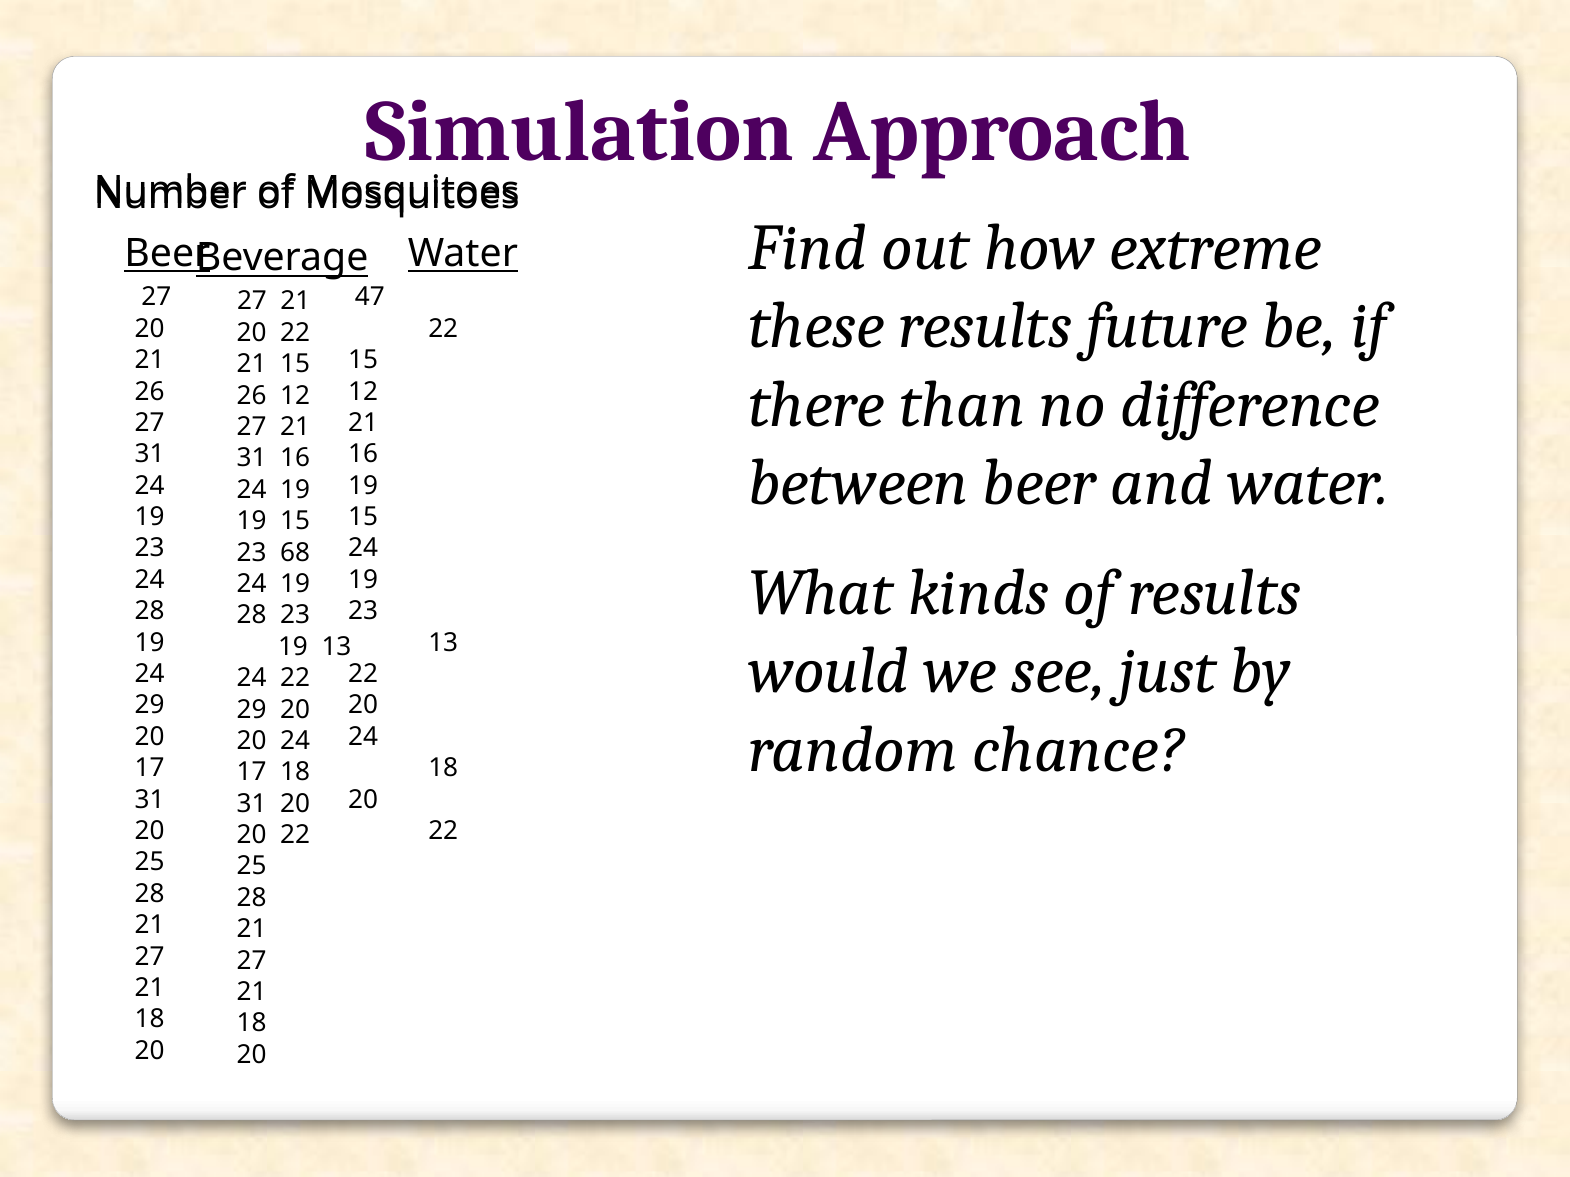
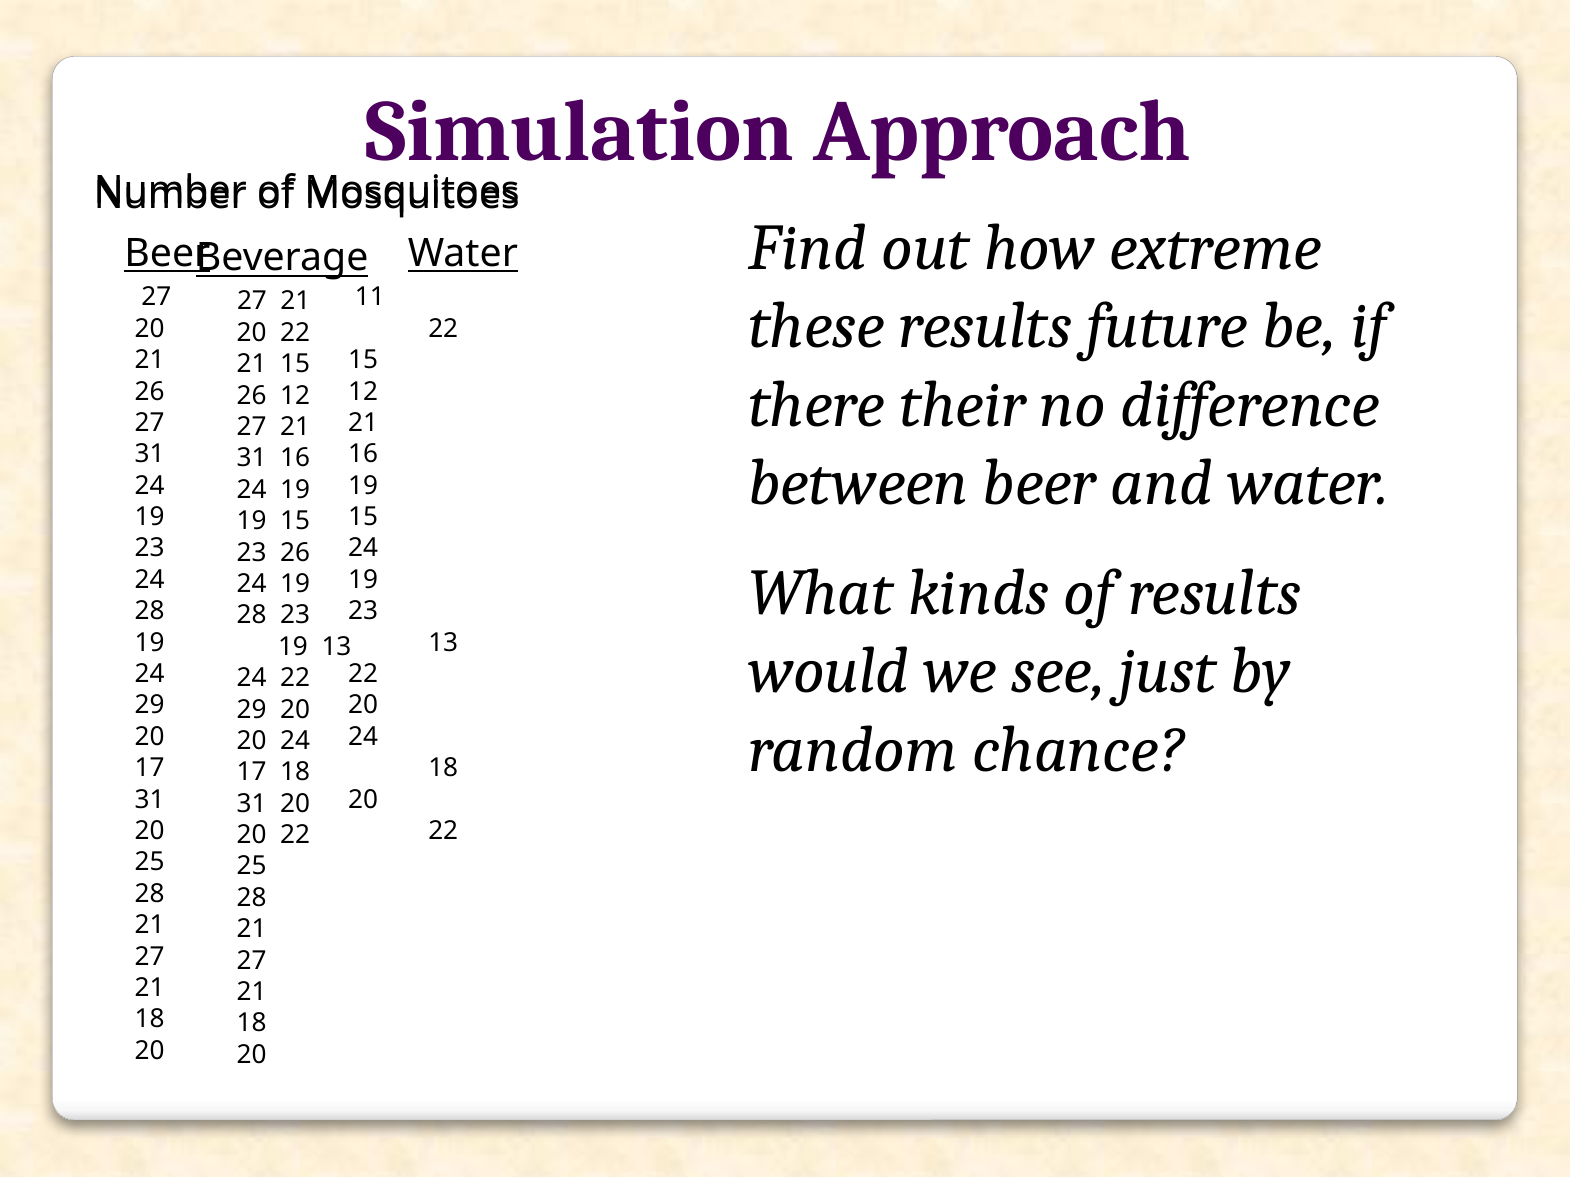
47: 47 -> 11
than: than -> their
23 68: 68 -> 26
